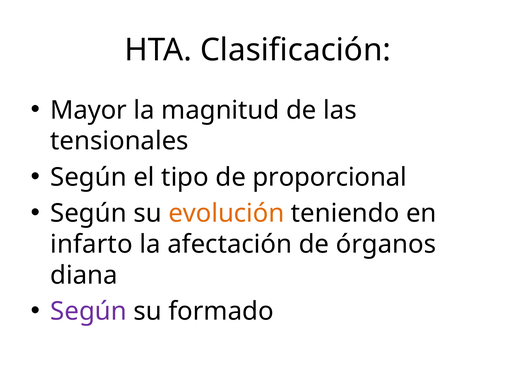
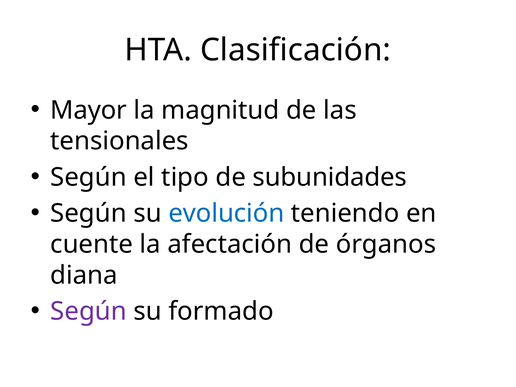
proporcional: proporcional -> subunidades
evolución colour: orange -> blue
infarto: infarto -> cuente
